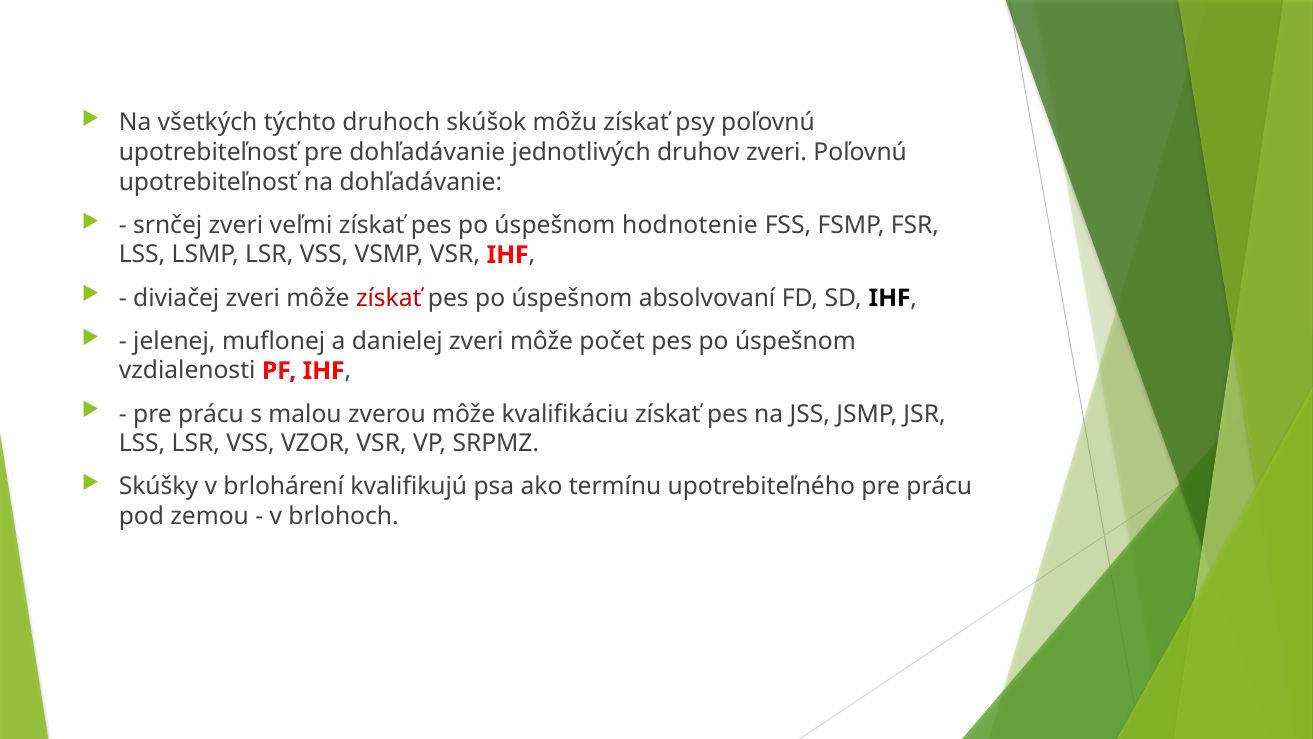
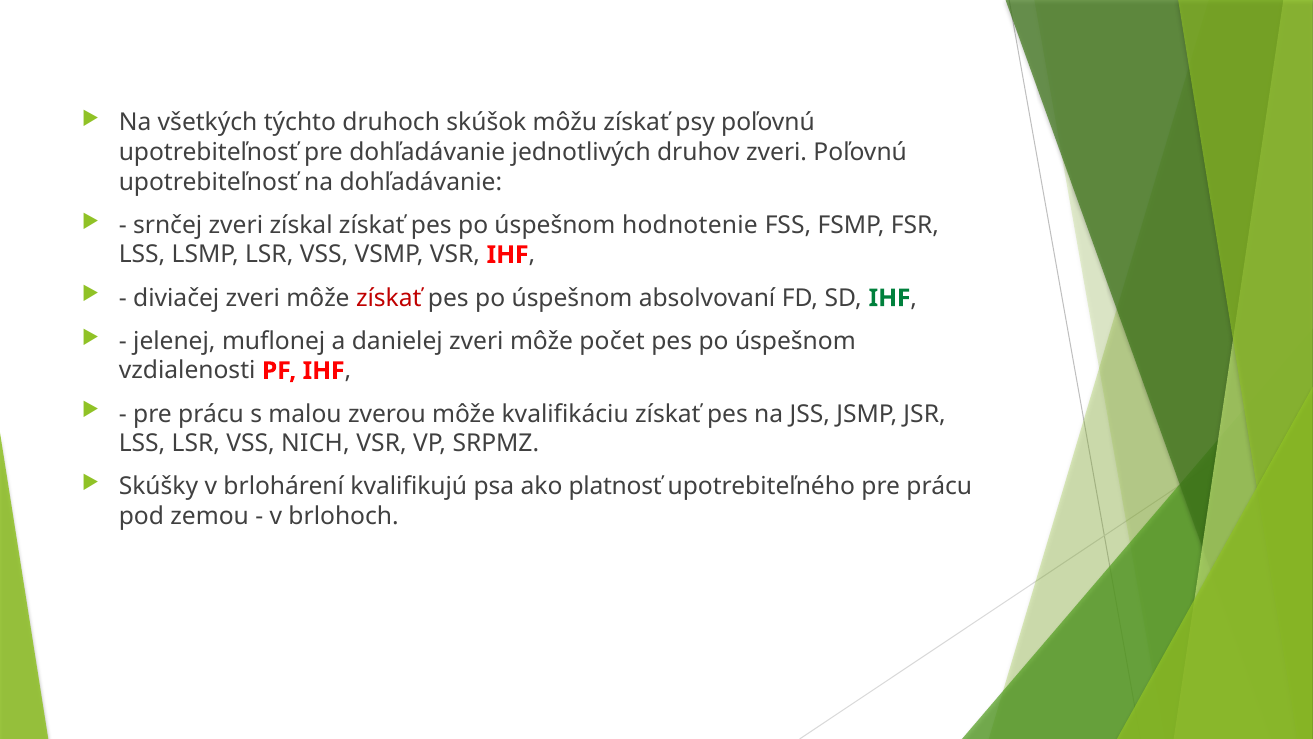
veľmi: veľmi -> získal
IHF at (890, 298) colour: black -> green
VZOR: VZOR -> NICH
termínu: termínu -> platnosť
